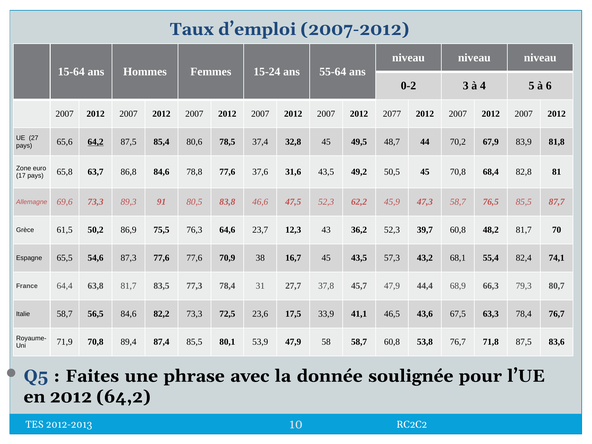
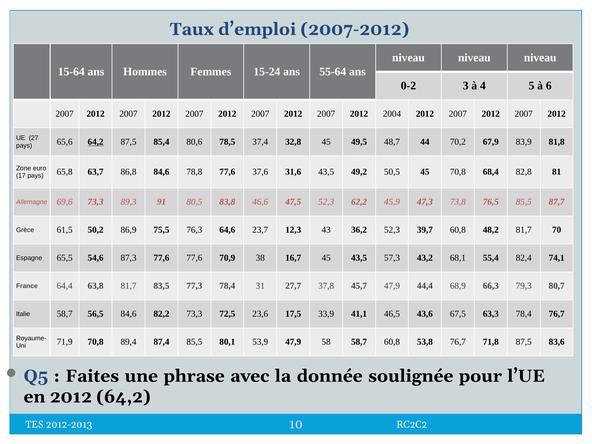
2077: 2077 -> 2004
47,3 58,7: 58,7 -> 73,8
